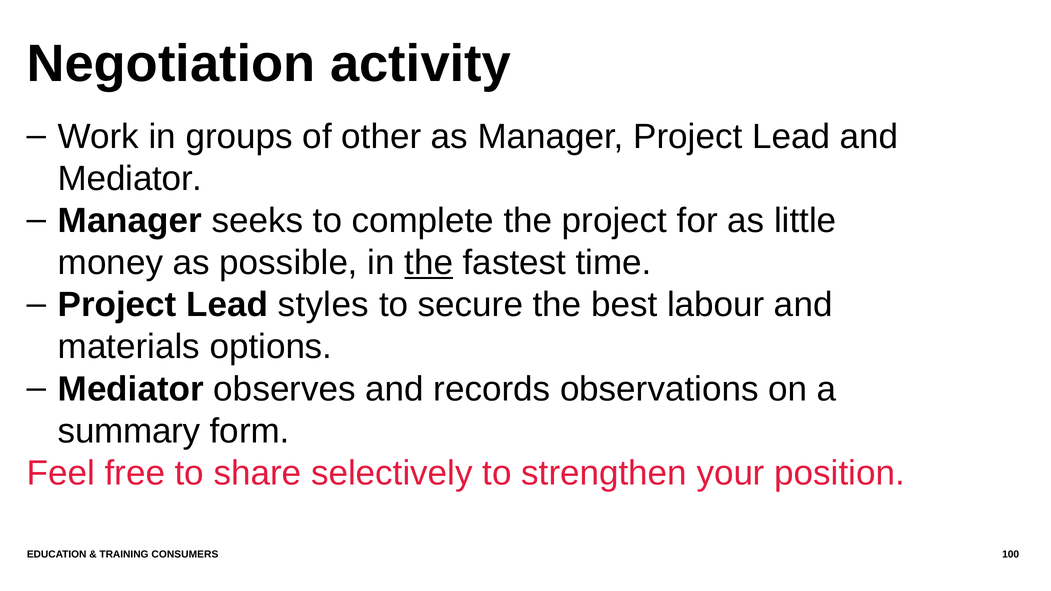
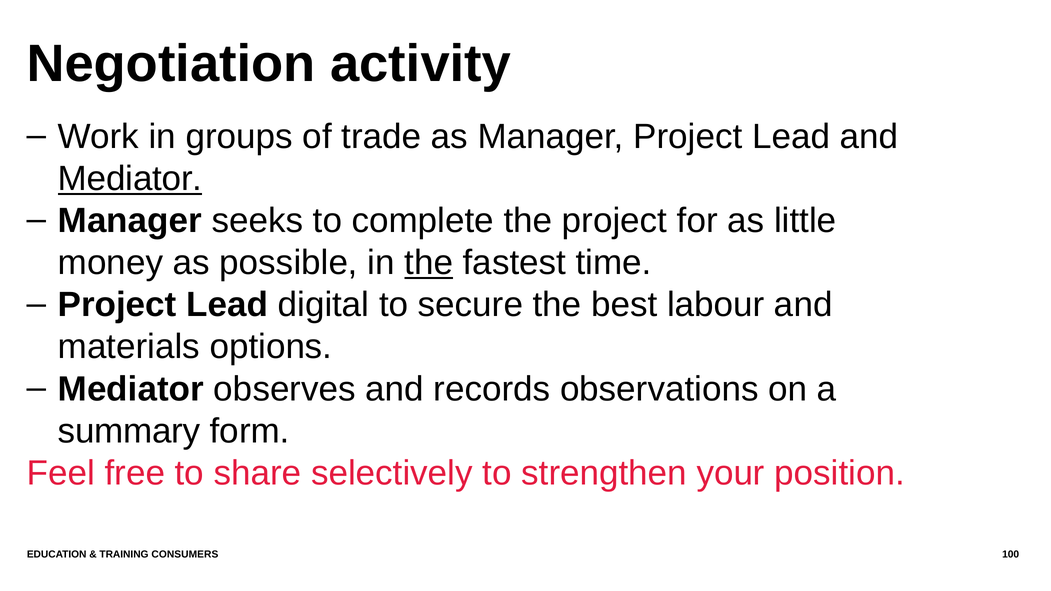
other: other -> trade
Mediator at (130, 179) underline: none -> present
styles: styles -> digital
